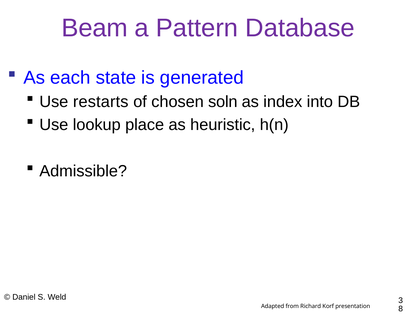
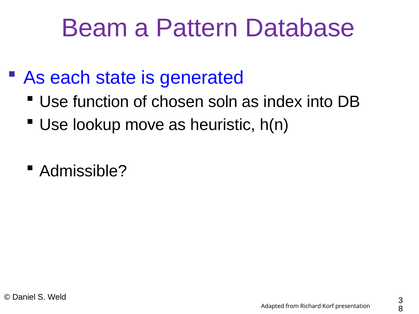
restarts: restarts -> function
place: place -> move
